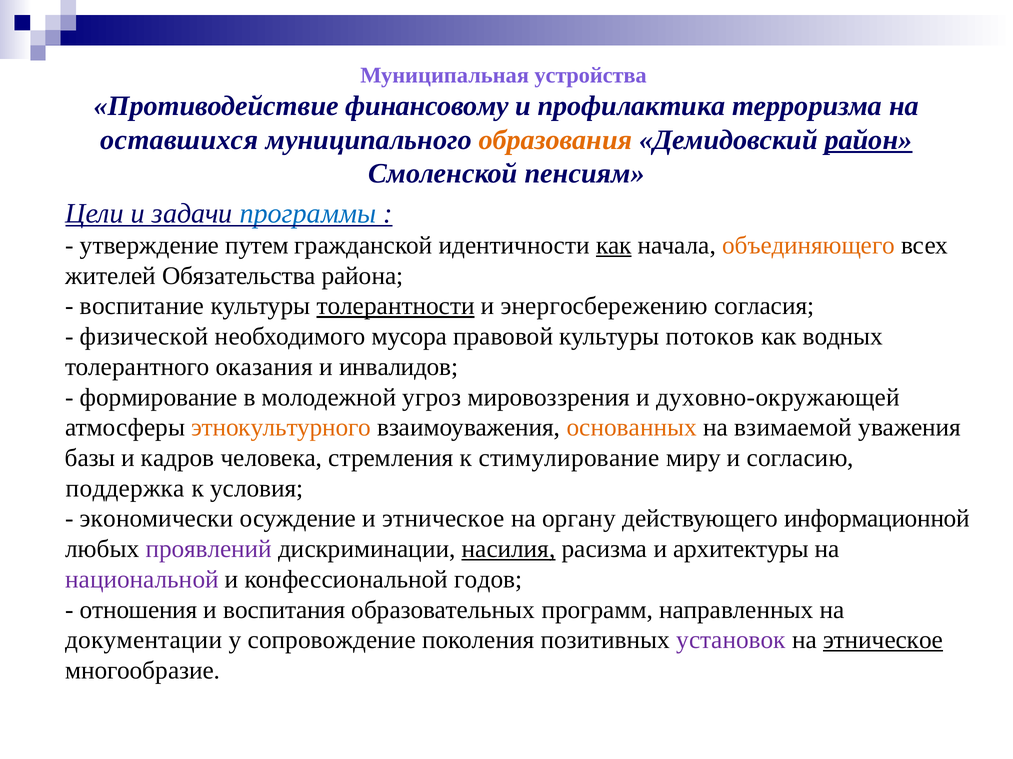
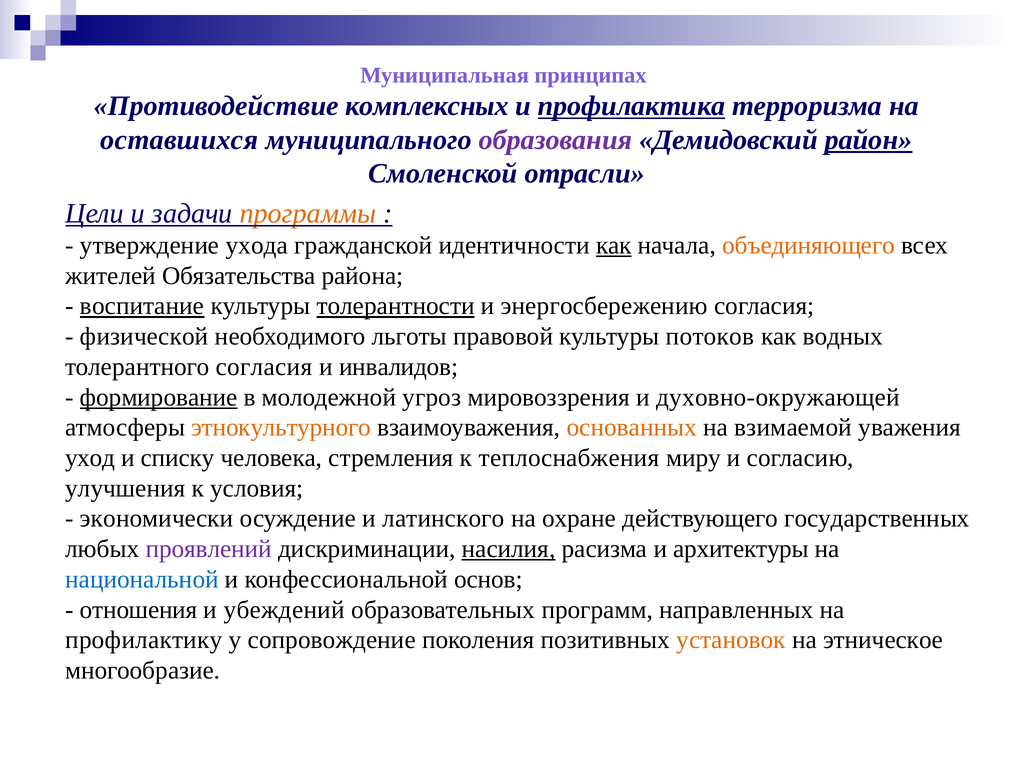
устройства: устройства -> принципах
финансовому: финансовому -> комплексных
профилактика underline: none -> present
образования colour: orange -> purple
пенсиям: пенсиям -> отрасли
программы colour: blue -> orange
путем: путем -> ухода
воспитание underline: none -> present
мусора: мусора -> льготы
толерантного оказания: оказания -> согласия
формирование underline: none -> present
базы: базы -> уход
кадров: кадров -> списку
стимулирование: стимулирование -> теплоснабжения
поддержка: поддержка -> улучшения
и этническое: этническое -> латинского
органу: органу -> охране
информационной: информационной -> государственных
национальной colour: purple -> blue
годов: годов -> основ
воспитания: воспитания -> убеждений
документации: документации -> профилактику
установок colour: purple -> orange
этническое at (883, 641) underline: present -> none
